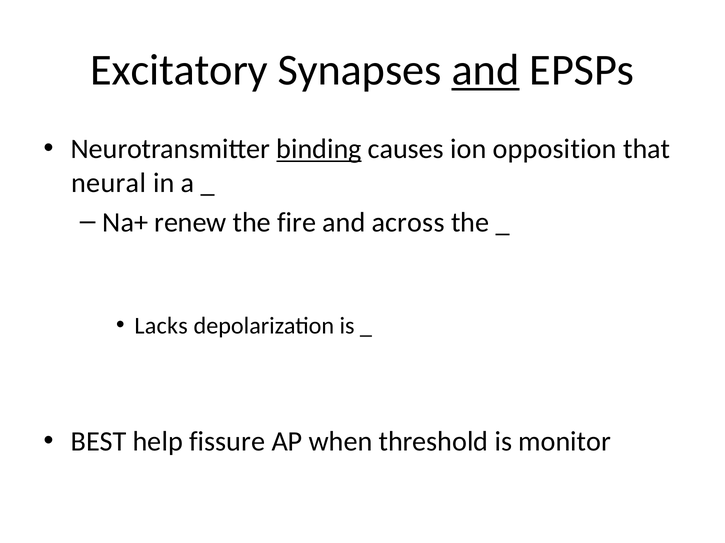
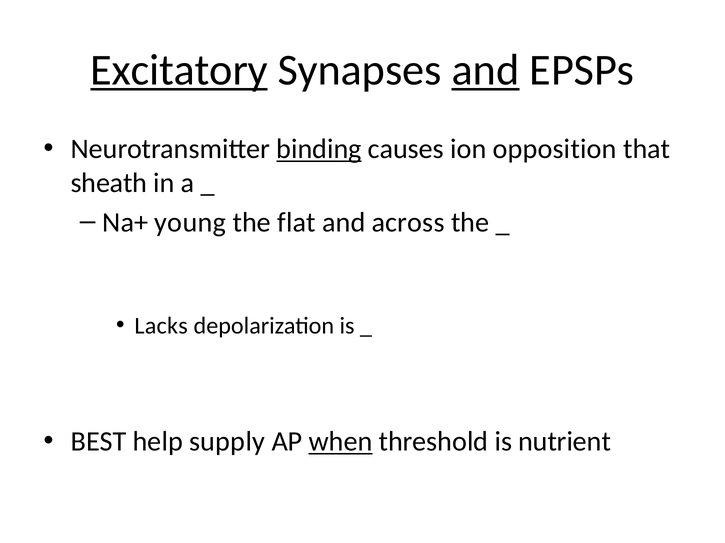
Excitatory underline: none -> present
neural: neural -> sheath
renew: renew -> young
fire: fire -> flat
fissure: fissure -> supply
when underline: none -> present
monitor: monitor -> nutrient
